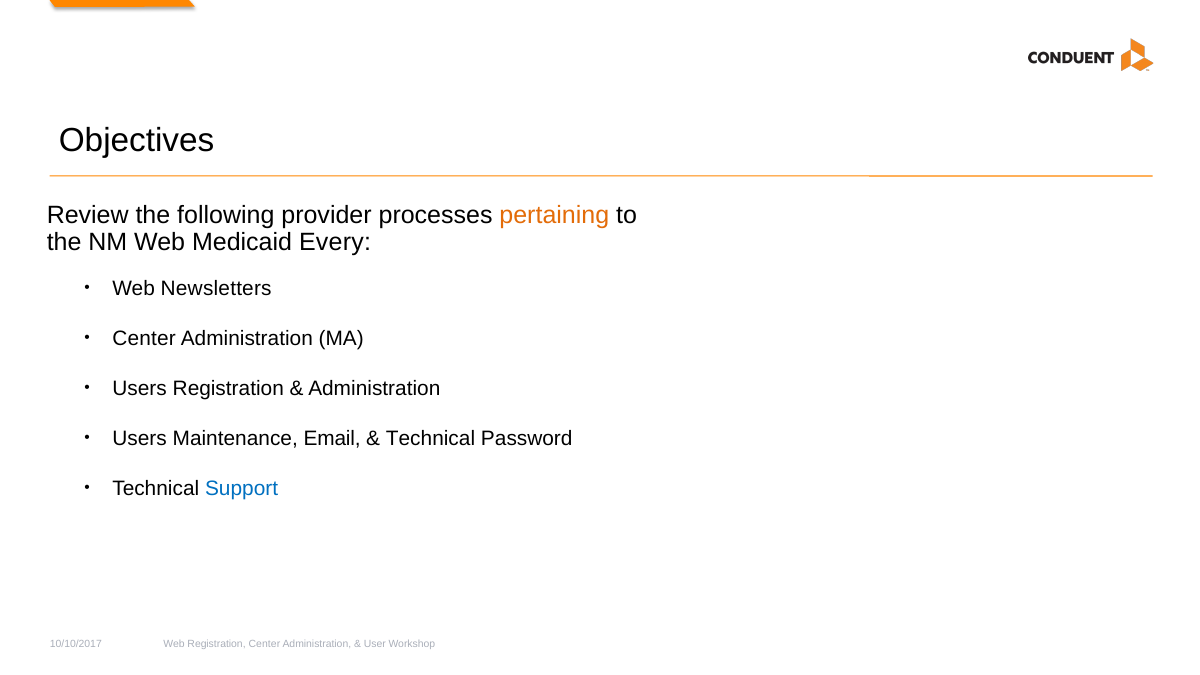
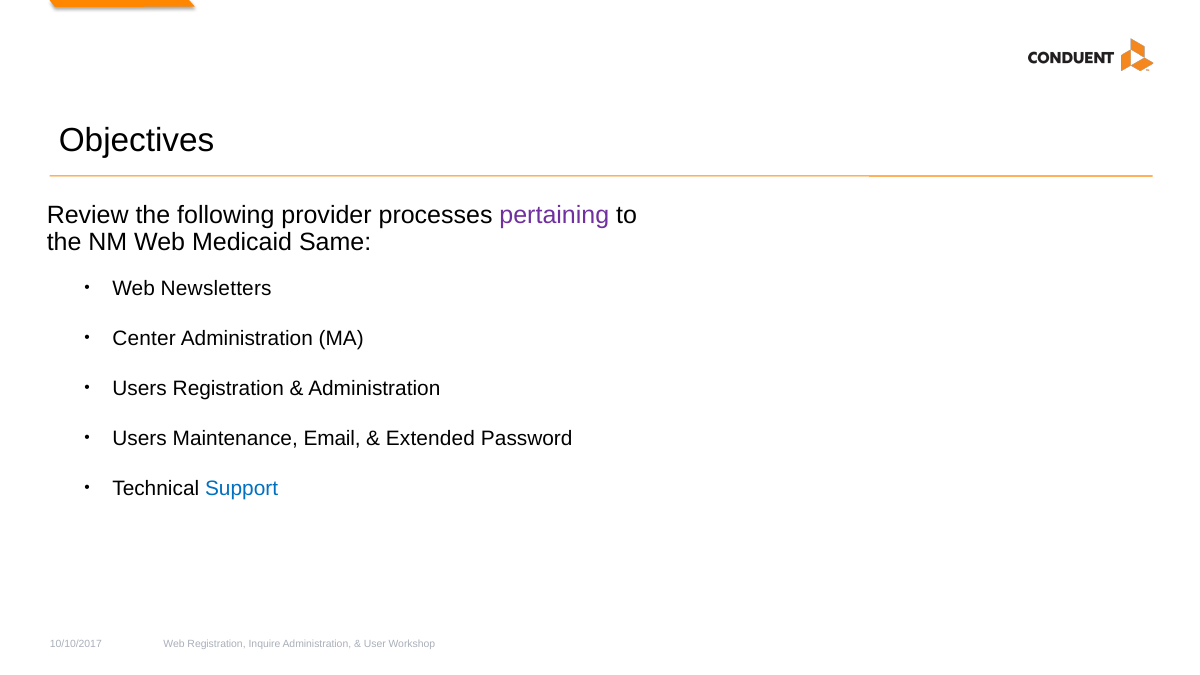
pertaining colour: orange -> purple
Every: Every -> Same
Technical at (431, 438): Technical -> Extended
Registration Center: Center -> Inquire
